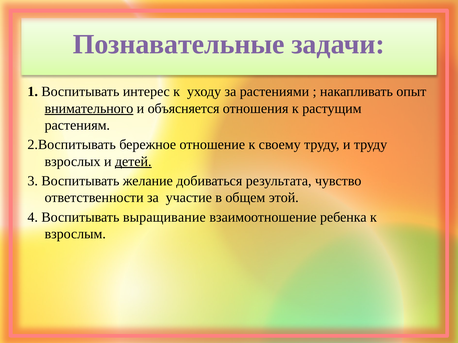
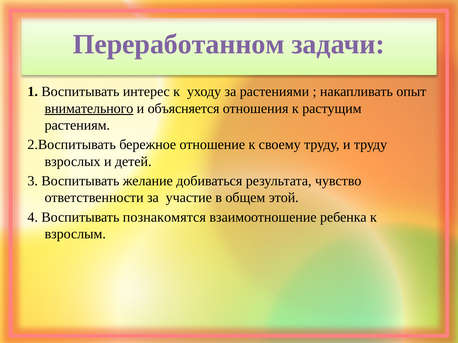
Познавательные: Познавательные -> Переработанном
детей underline: present -> none
выращивание: выращивание -> познакомятся
